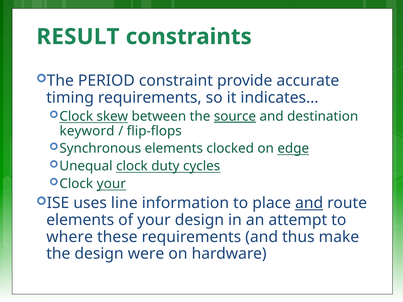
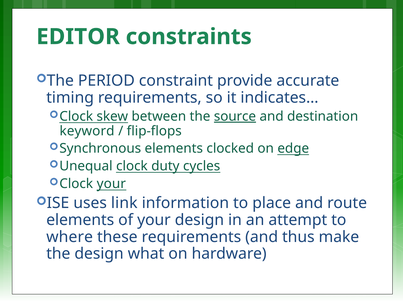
RESULT: RESULT -> EDITOR
line: line -> link
and at (309, 203) underline: present -> none
were: were -> what
